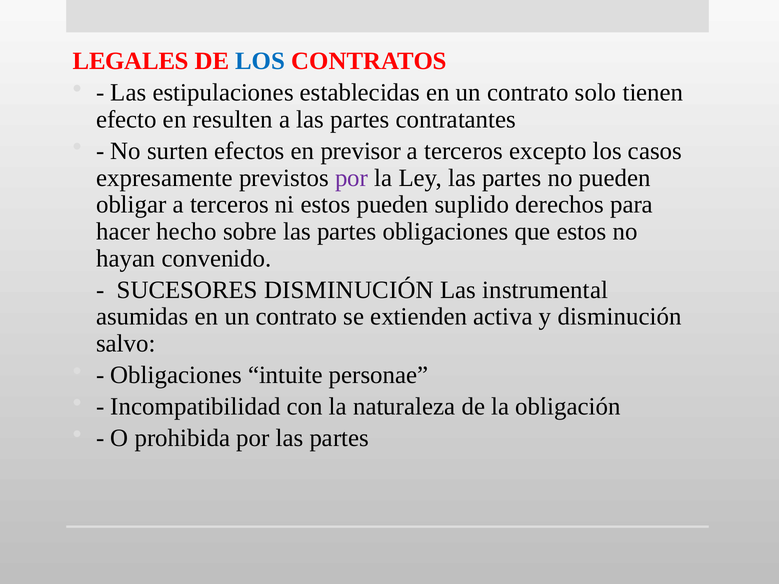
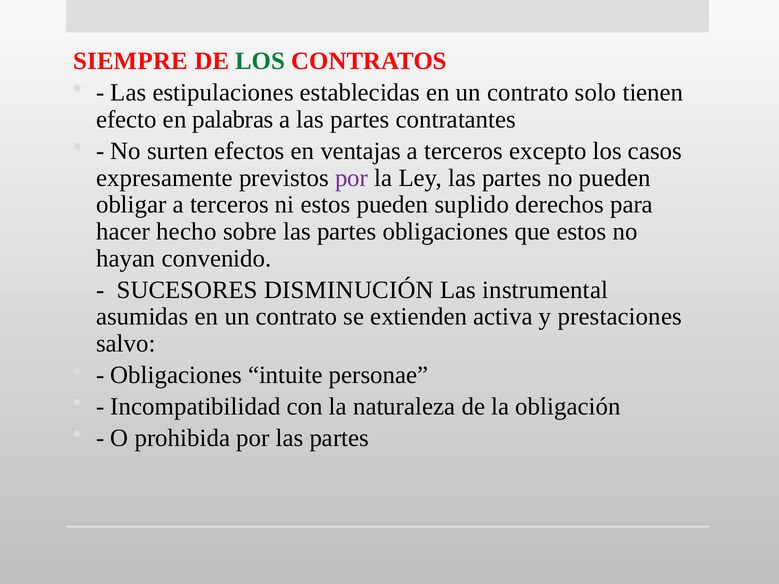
LEGALES: LEGALES -> SIEMPRE
LOS at (260, 61) colour: blue -> green
resulten: resulten -> palabras
previsor: previsor -> ventajas
y disminución: disminución -> prestaciones
